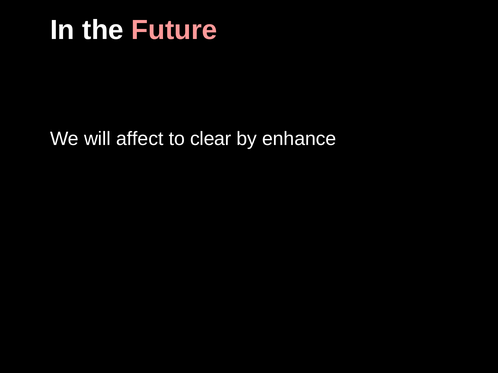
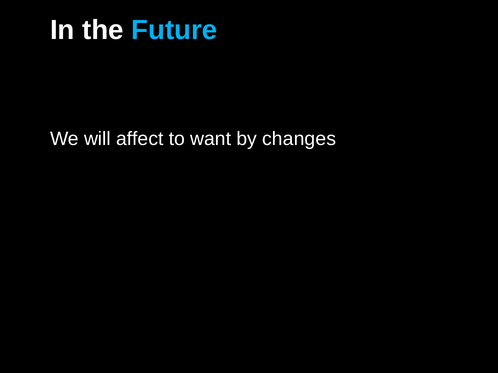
Future colour: pink -> light blue
clear: clear -> want
enhance: enhance -> changes
